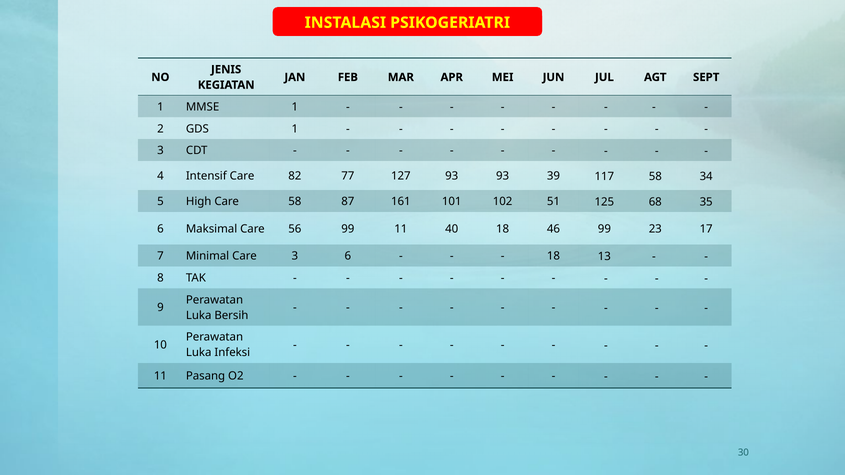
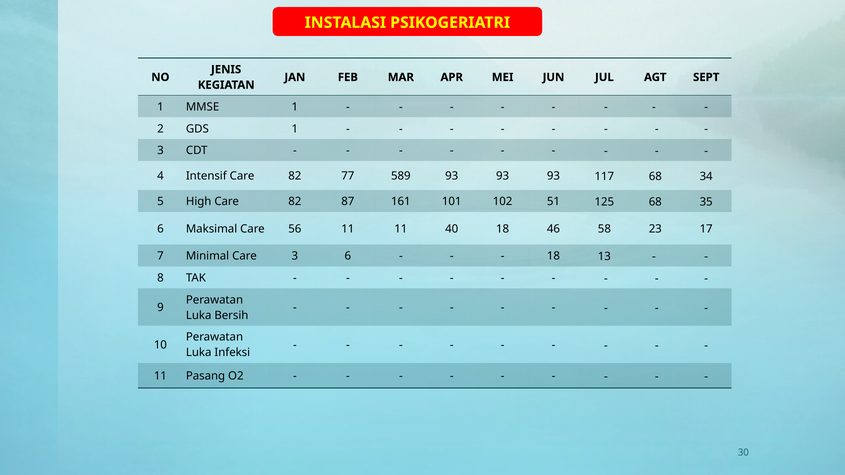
127: 127 -> 589
93 93 39: 39 -> 93
117 58: 58 -> 68
High Care 58: 58 -> 82
56 99: 99 -> 11
46 99: 99 -> 58
